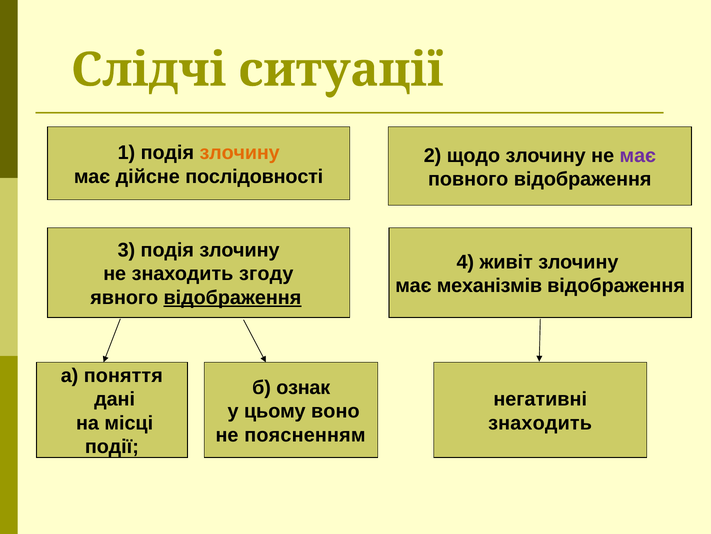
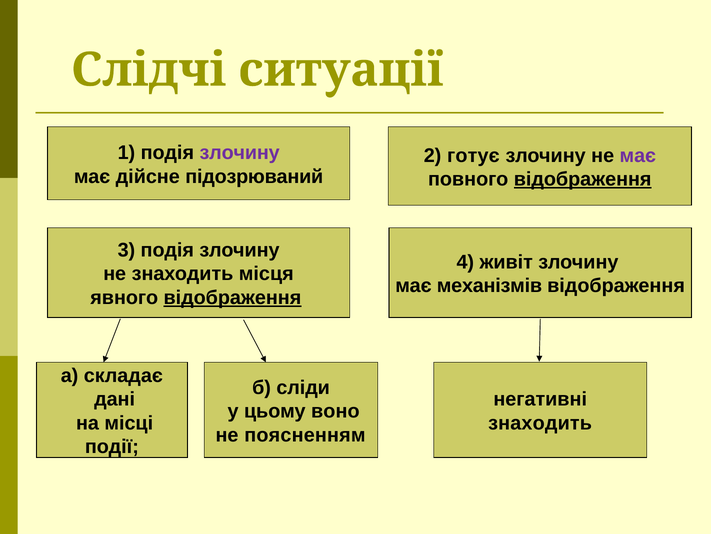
злочину at (240, 153) colour: orange -> purple
щодо: щодо -> готує
послідовності: послідовності -> підозрюваний
відображення at (583, 179) underline: none -> present
згоду: згоду -> місця
поняття: поняття -> складає
ознак: ознак -> сліди
